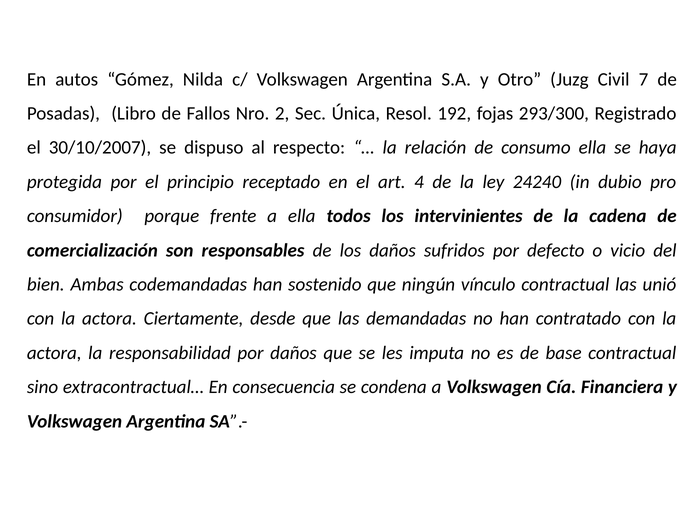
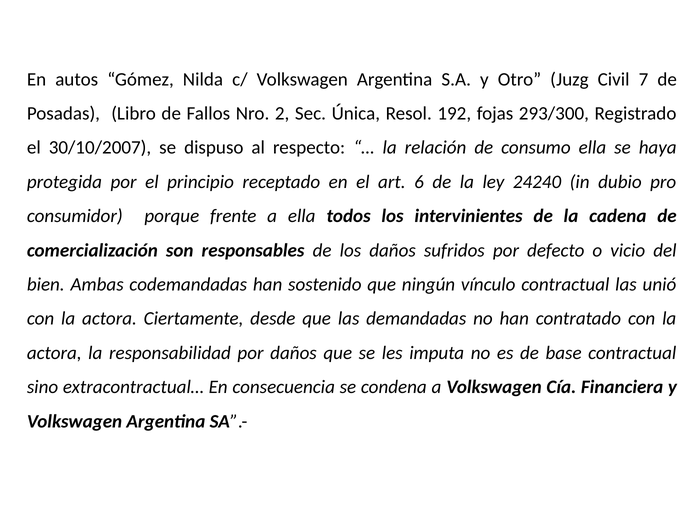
4: 4 -> 6
